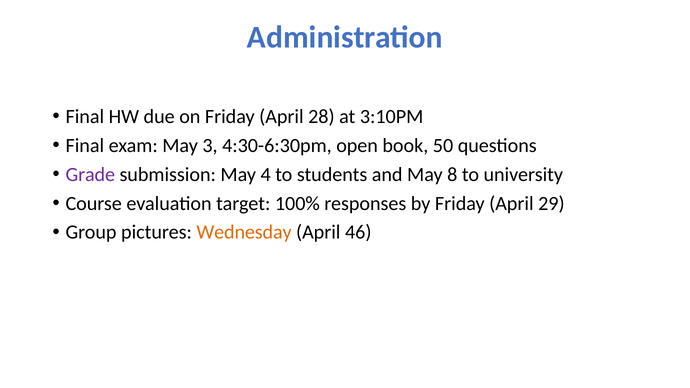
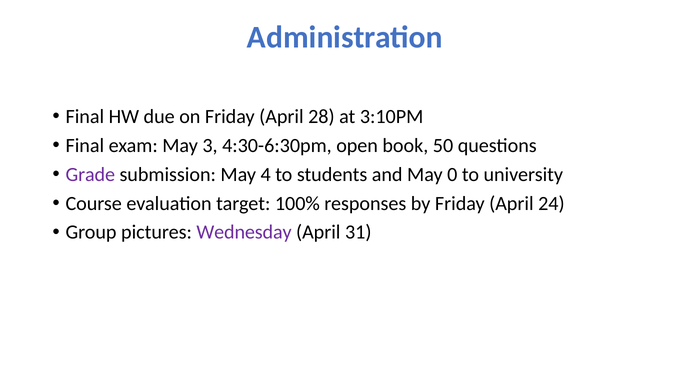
8: 8 -> 0
29: 29 -> 24
Wednesday colour: orange -> purple
46: 46 -> 31
